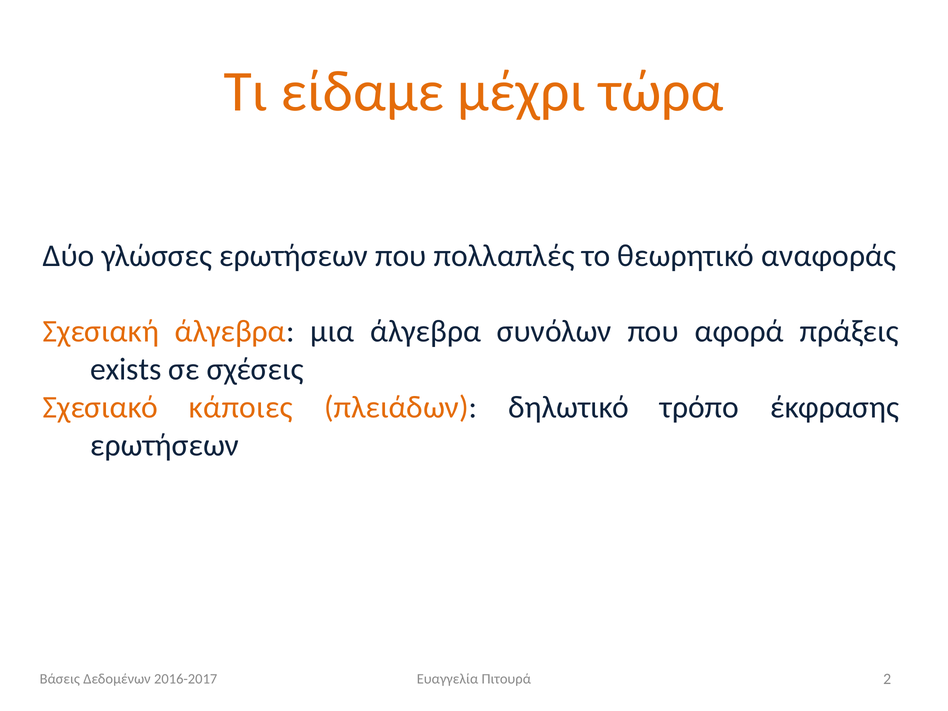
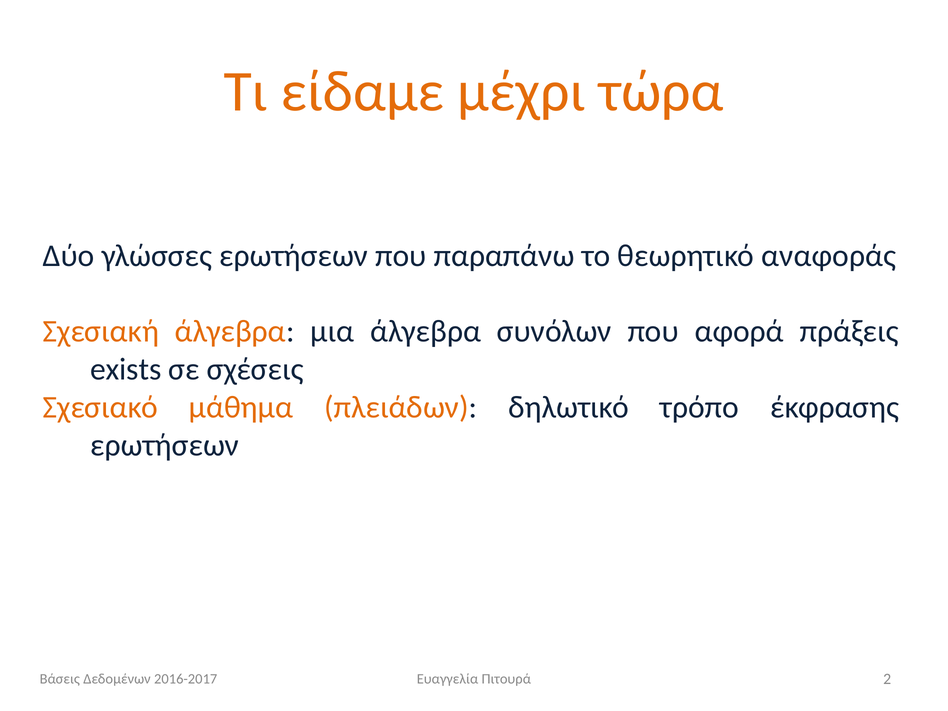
πολλαπλές: πολλαπλές -> παραπάνω
κάποιες: κάποιες -> μάθημα
